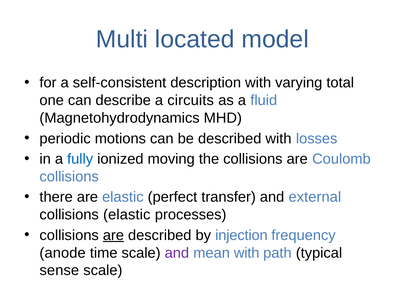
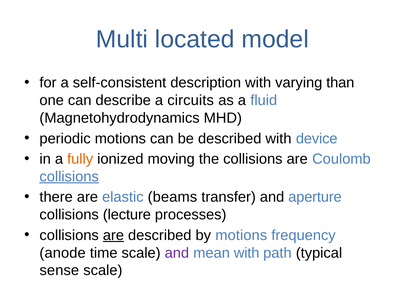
total: total -> than
losses: losses -> device
fully colour: blue -> orange
collisions at (69, 177) underline: none -> present
perfect: perfect -> beams
external: external -> aperture
collisions elastic: elastic -> lecture
by injection: injection -> motions
